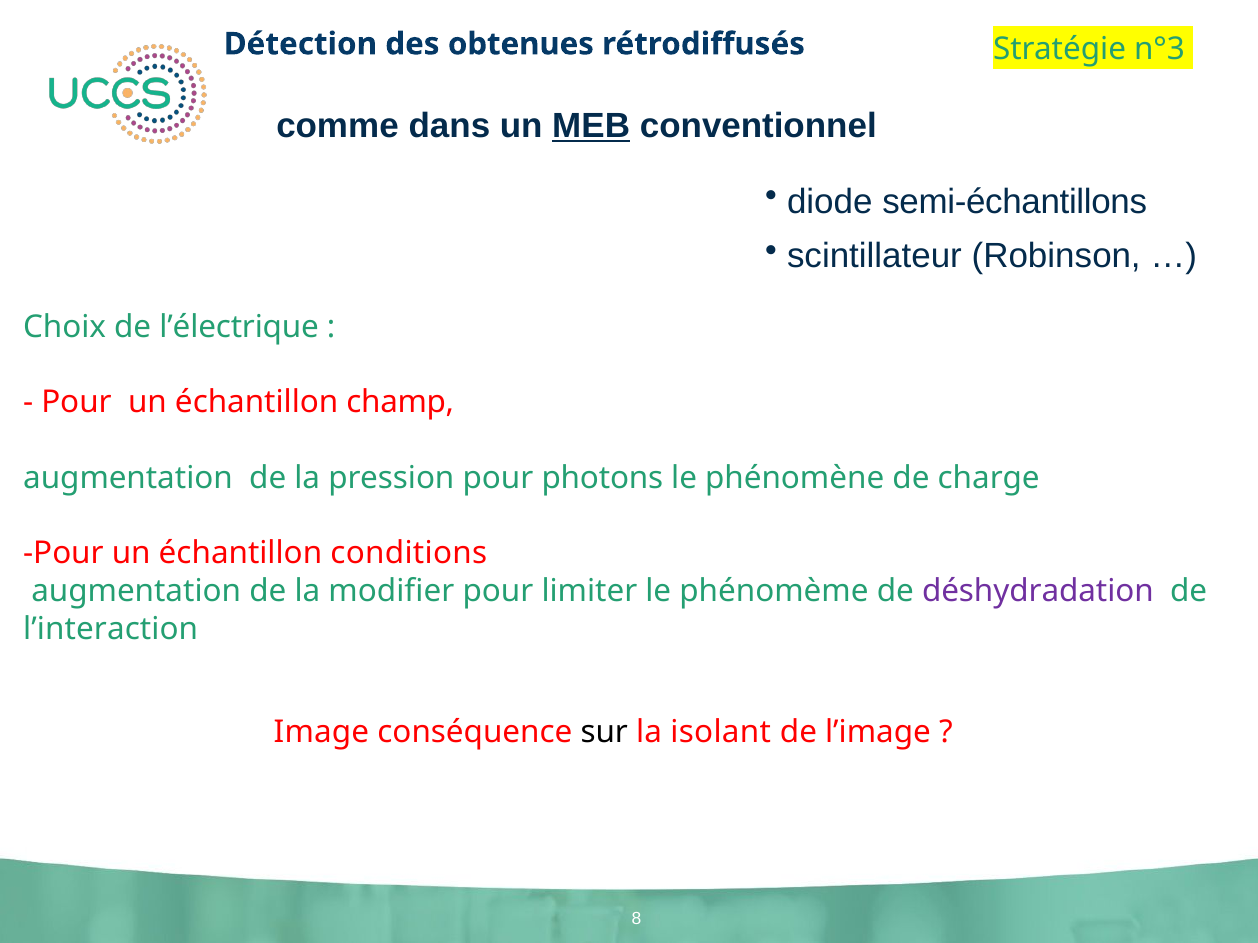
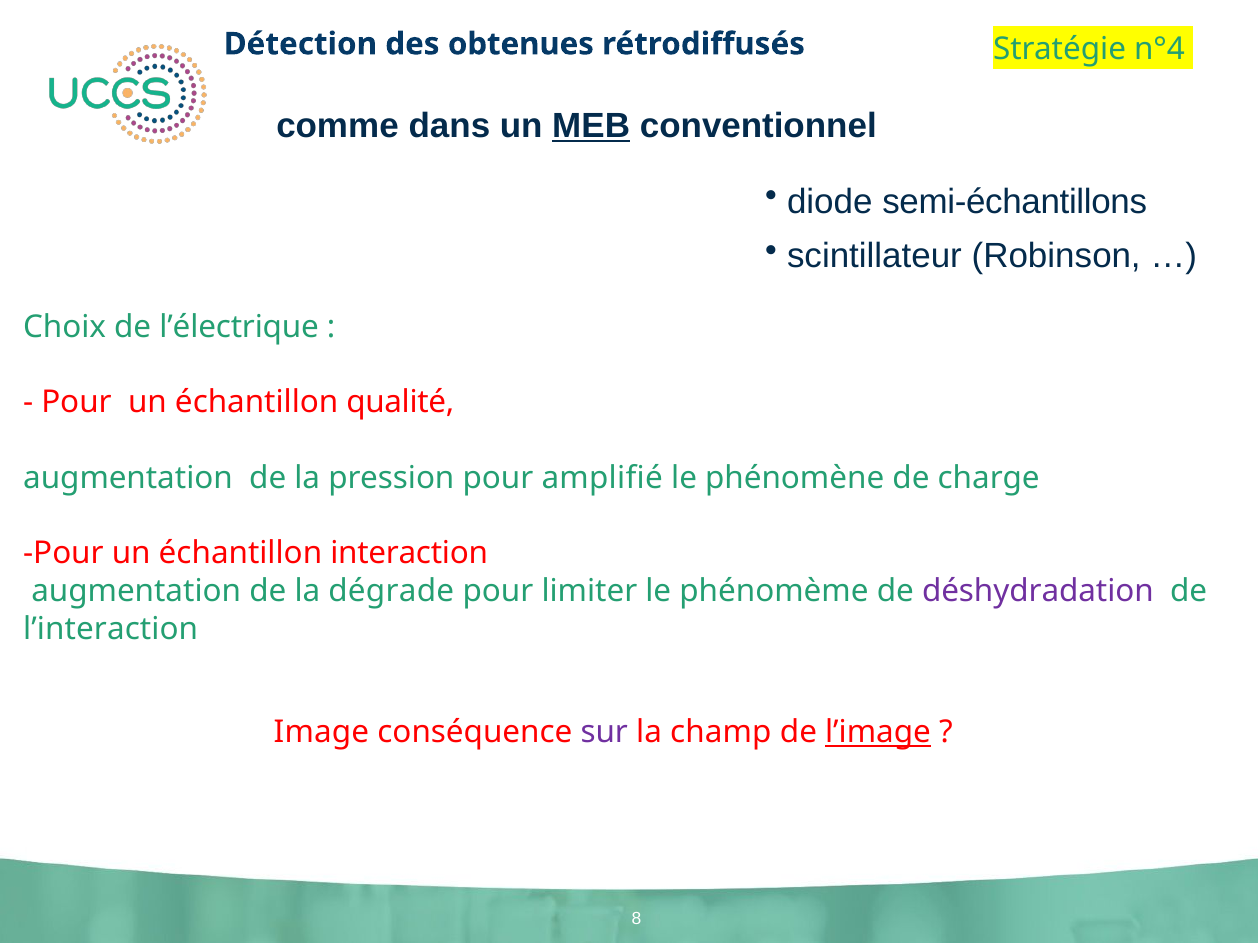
n°3: n°3 -> n°4
champ: champ -> qualité
photons: photons -> amplifié
conditions: conditions -> interaction
modifier: modifier -> dégrade
sur colour: black -> purple
isolant: isolant -> champ
l’image underline: none -> present
